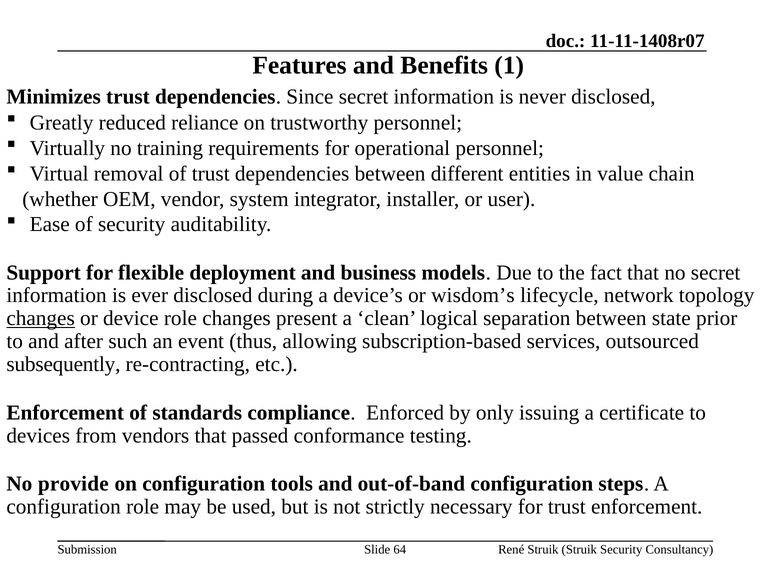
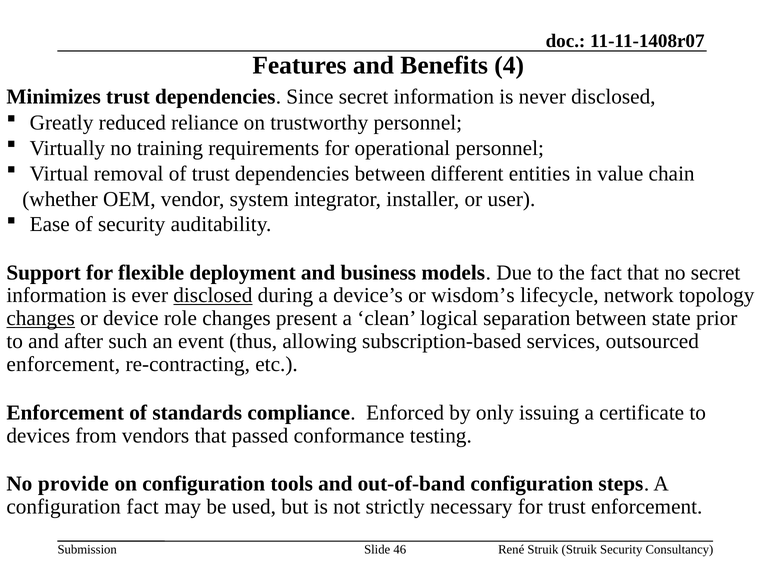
1: 1 -> 4
disclosed at (213, 295) underline: none -> present
subsequently at (63, 364): subsequently -> enforcement
configuration role: role -> fact
64: 64 -> 46
